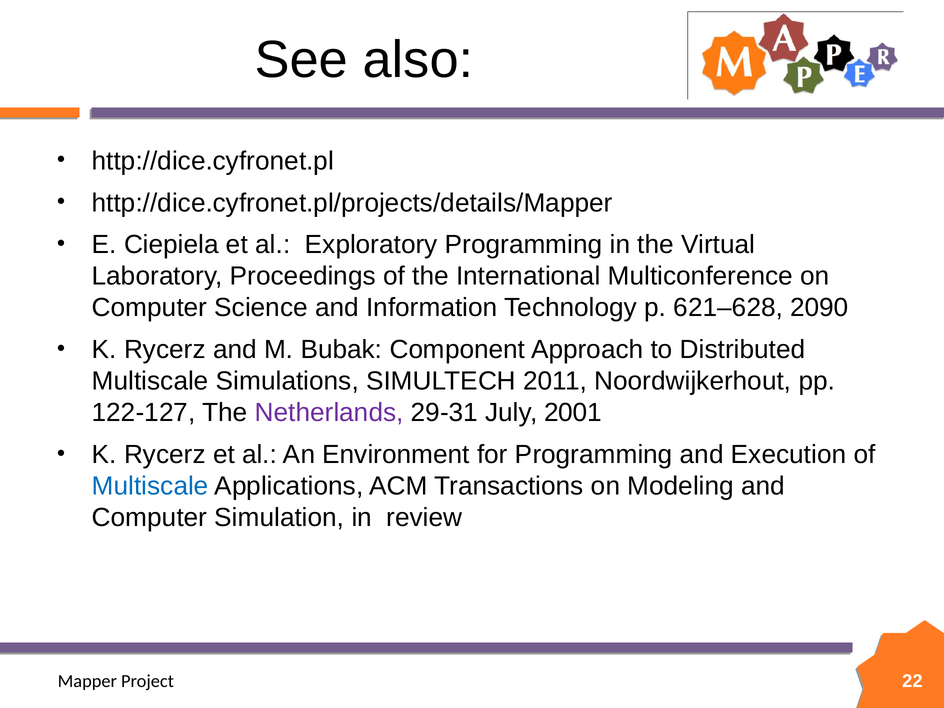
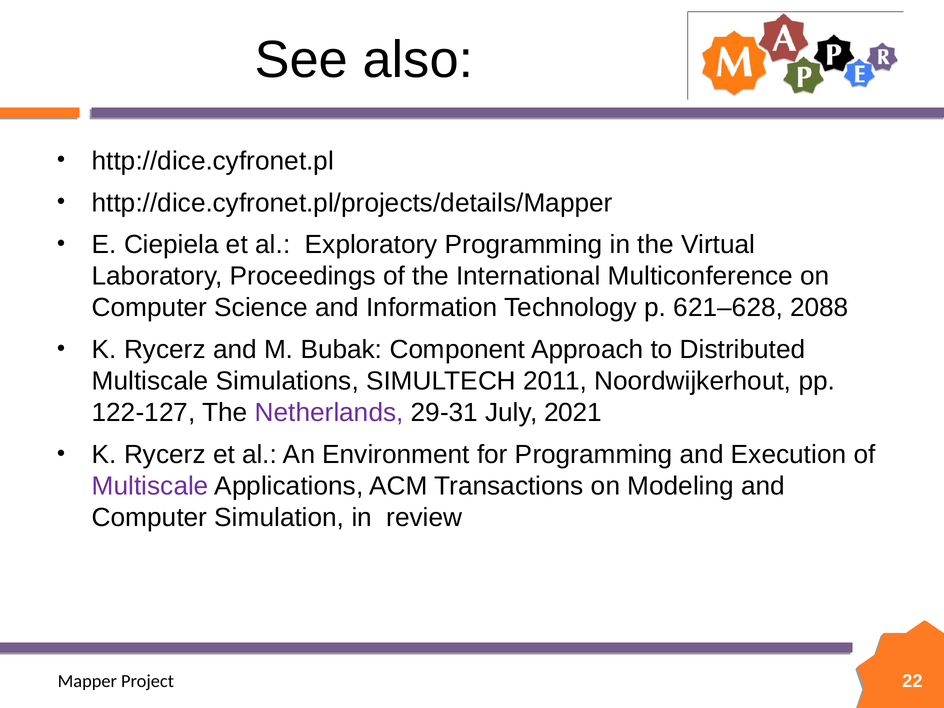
2090: 2090 -> 2088
2001: 2001 -> 2021
Multiscale at (150, 486) colour: blue -> purple
